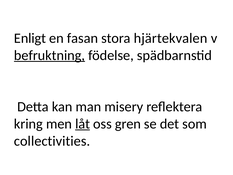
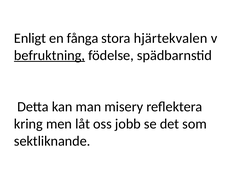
fasan: fasan -> fånga
låt underline: present -> none
gren: gren -> jobb
collectivities: collectivities -> sektliknande
